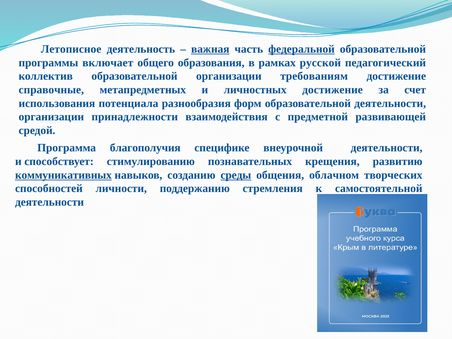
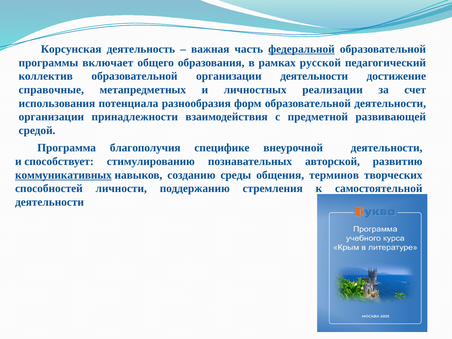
Летописное: Летописное -> Корсунская
важная underline: present -> none
организации требованиям: требованиям -> деятельности
личностных достижение: достижение -> реализации
крещения: крещения -> авторской
среды underline: present -> none
облачном: облачном -> терминов
